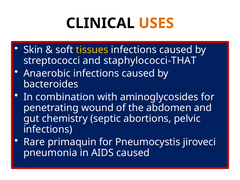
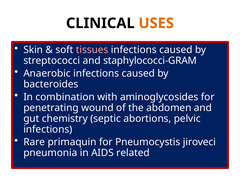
tissues colour: yellow -> pink
staphylococci-THAT: staphylococci-THAT -> staphylococci-GRAM
AIDS caused: caused -> related
